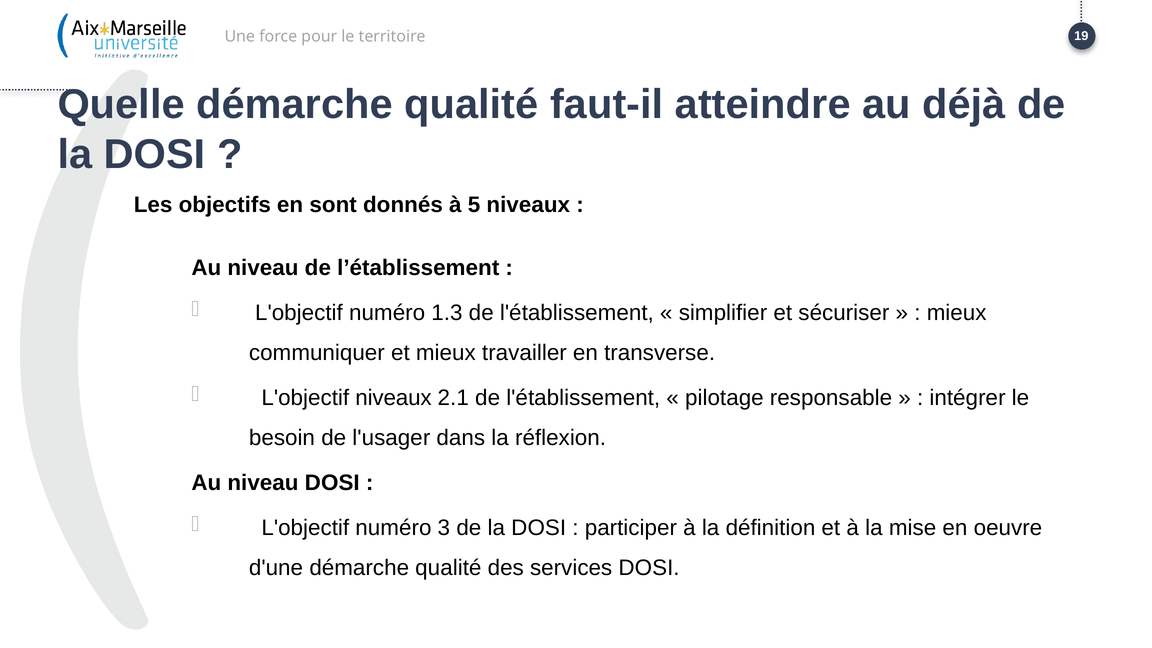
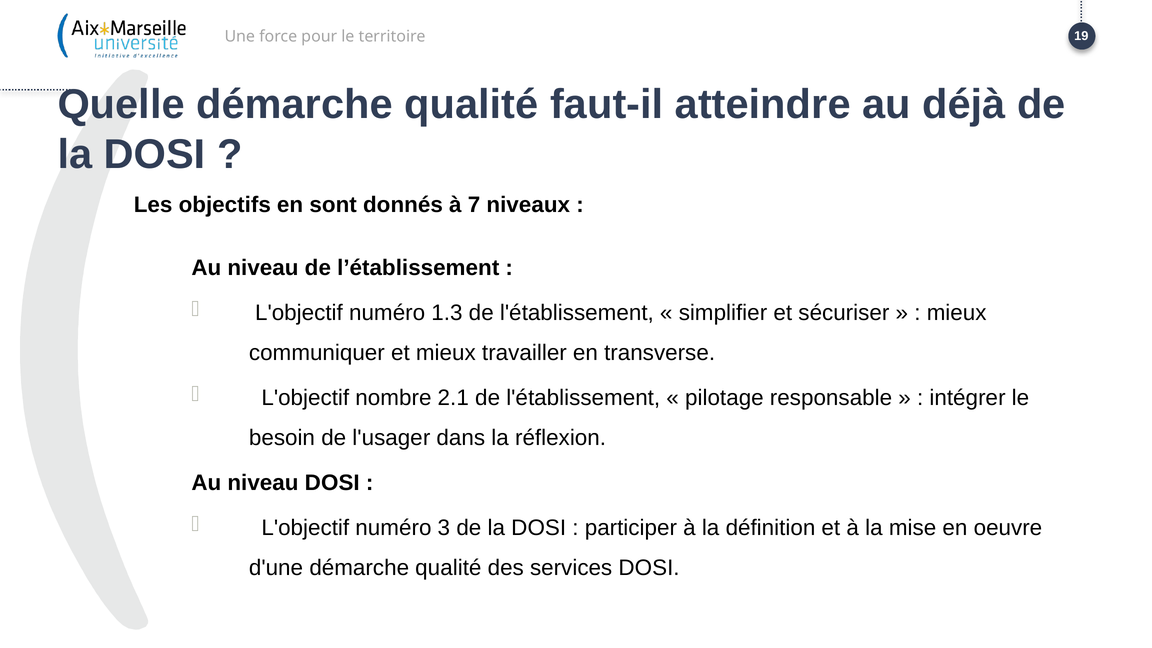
5: 5 -> 7
L'objectif niveaux: niveaux -> nombre
